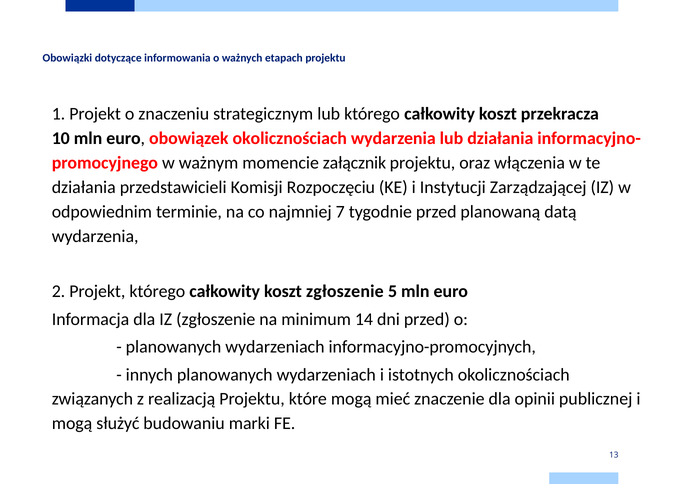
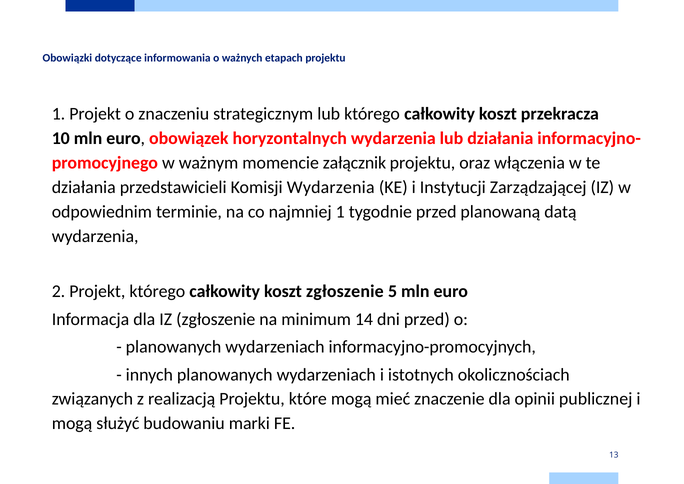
obowiązek okolicznościach: okolicznościach -> horyzontalnych
Komisji Rozpoczęciu: Rozpoczęciu -> Wydarzenia
najmniej 7: 7 -> 1
